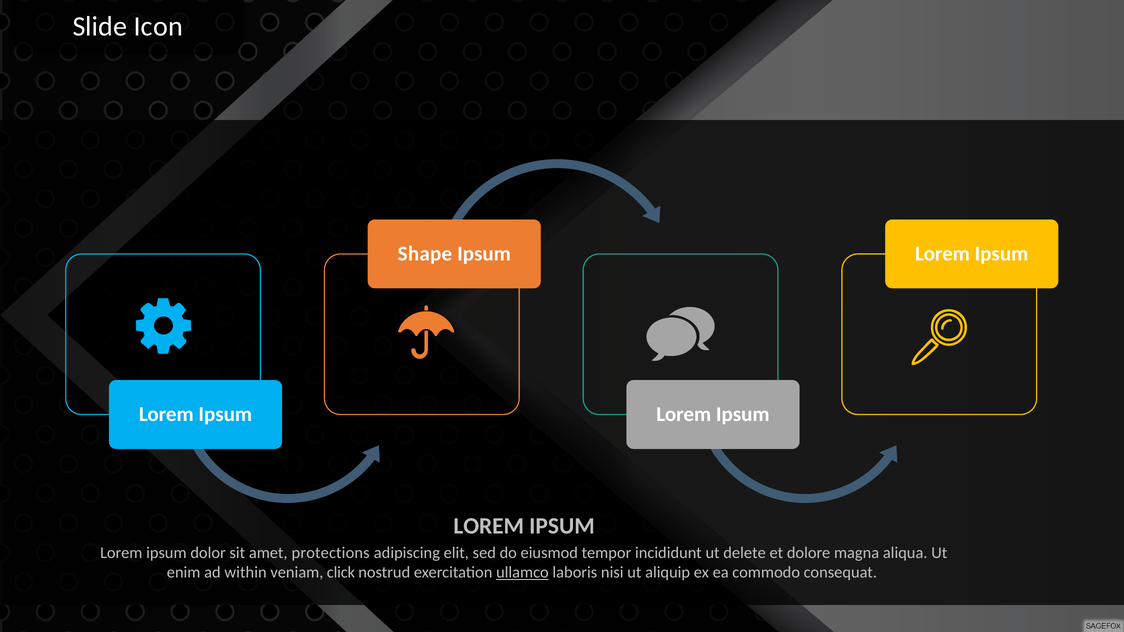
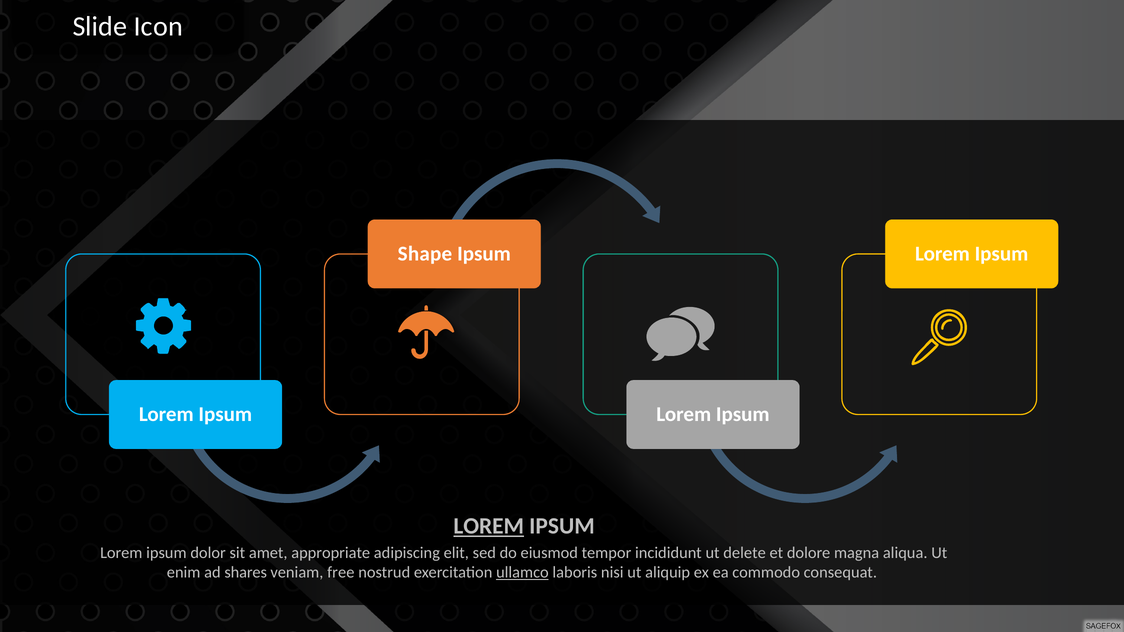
LOREM at (489, 526) underline: none -> present
protections: protections -> appropriate
within: within -> shares
click: click -> free
